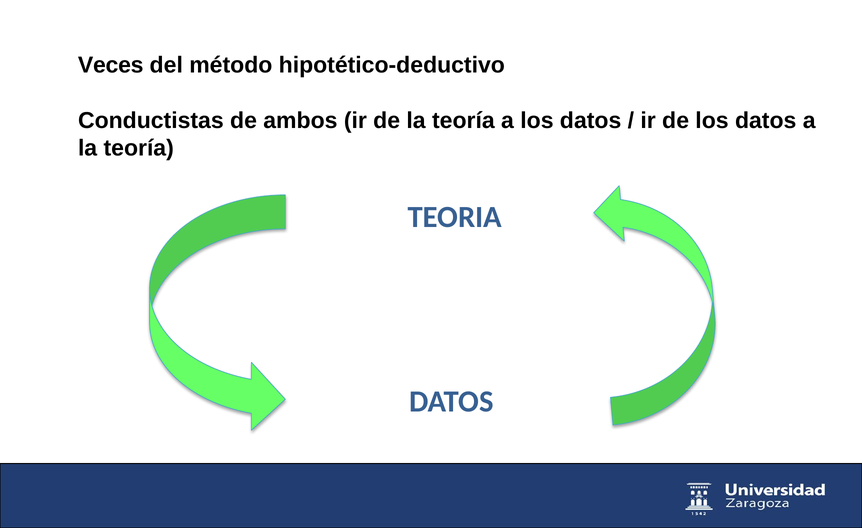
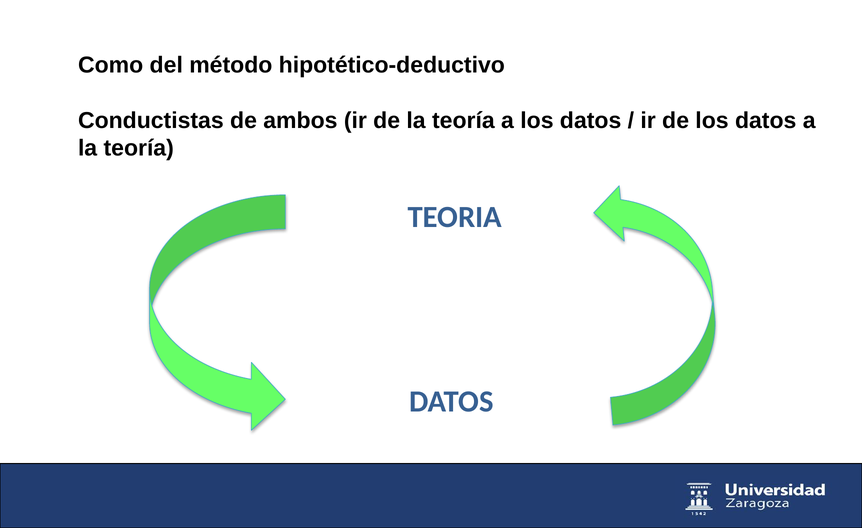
Veces: Veces -> Como
